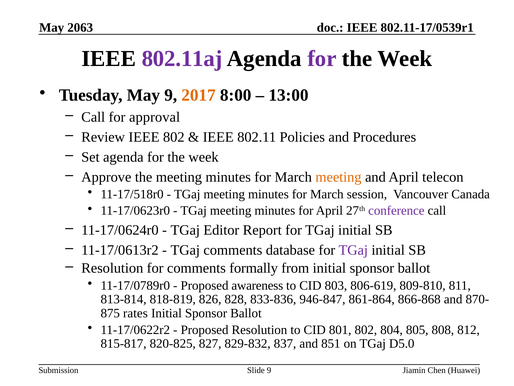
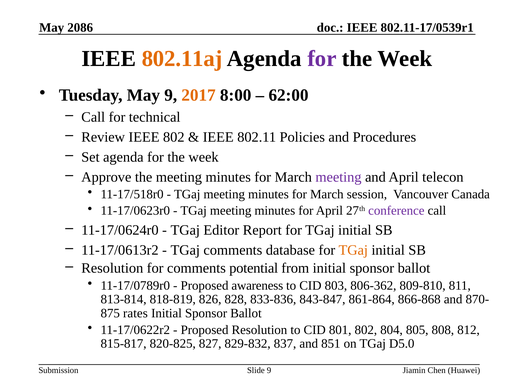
2063: 2063 -> 2086
802.11aj colour: purple -> orange
13:00: 13:00 -> 62:00
approval: approval -> technical
meeting at (338, 177) colour: orange -> purple
TGaj at (353, 250) colour: purple -> orange
formally: formally -> potential
806-619: 806-619 -> 806-362
946-847: 946-847 -> 843-847
